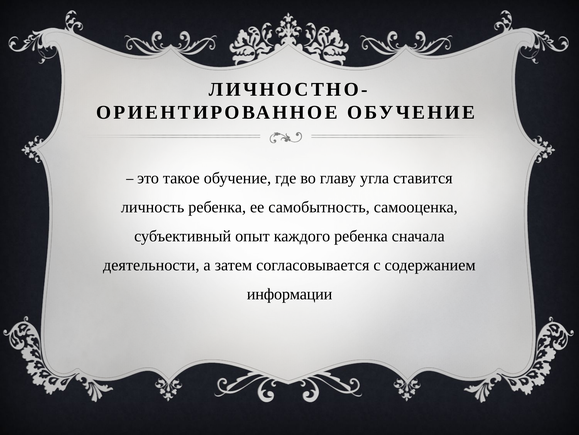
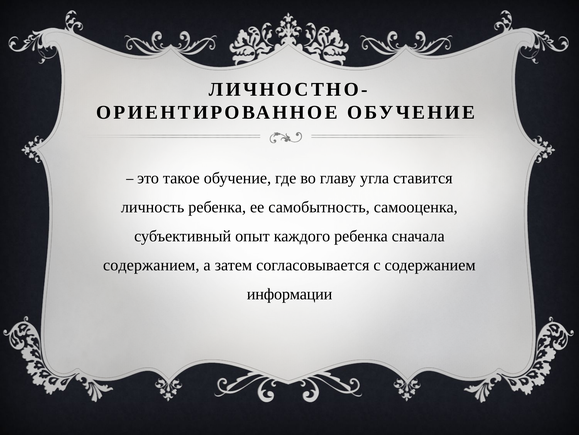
деятельности at (151, 265): деятельности -> содержанием
